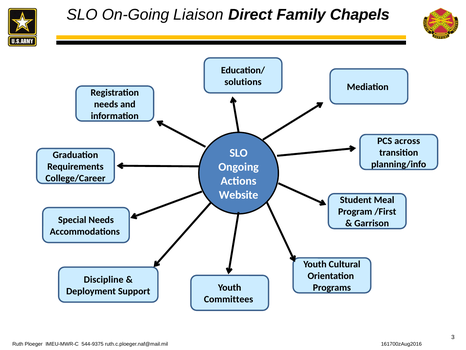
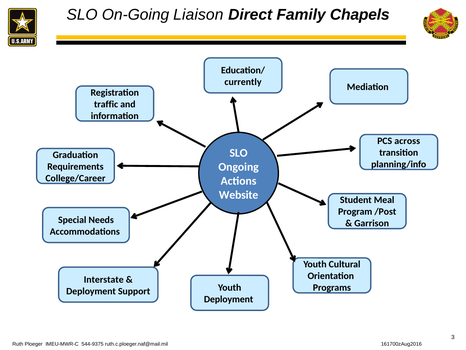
solutions: solutions -> currently
needs at (106, 104): needs -> traffic
/First: /First -> /Post
Discipline: Discipline -> Interstate
Committees at (229, 299): Committees -> Deployment
